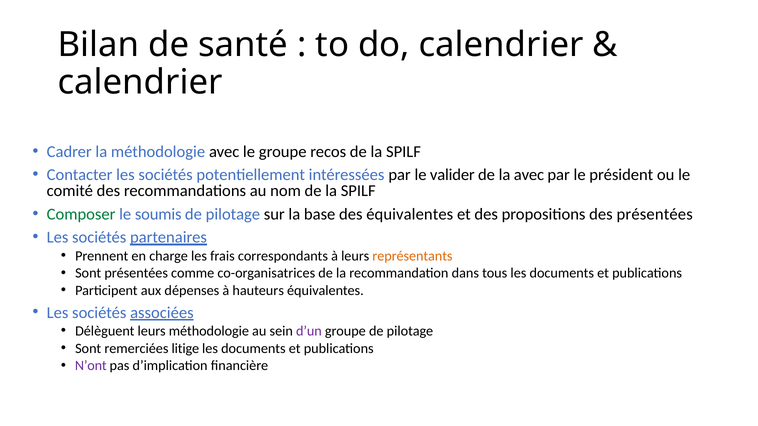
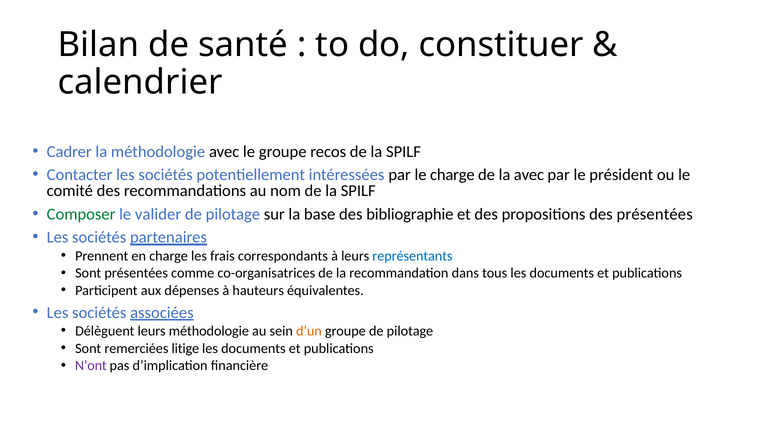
do calendrier: calendrier -> constituer
le valider: valider -> charge
soumis: soumis -> valider
des équivalentes: équivalentes -> bibliographie
représentants colour: orange -> blue
d’un colour: purple -> orange
